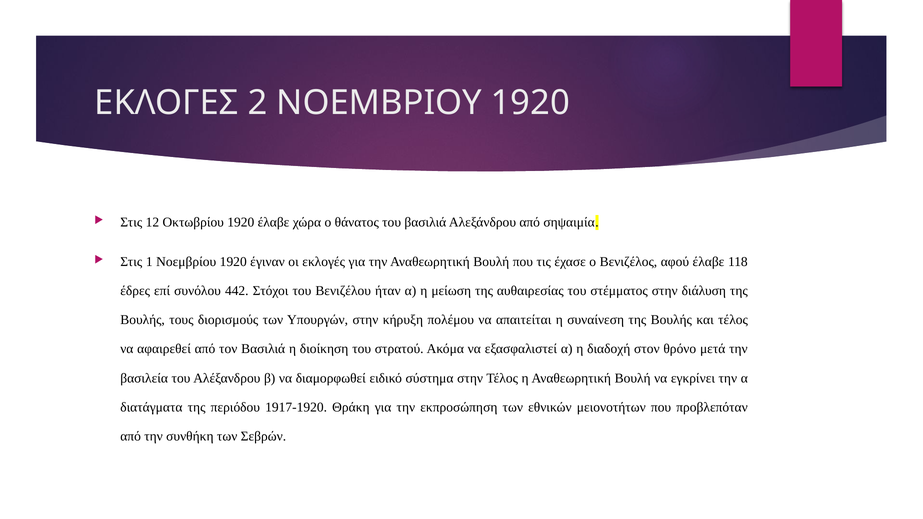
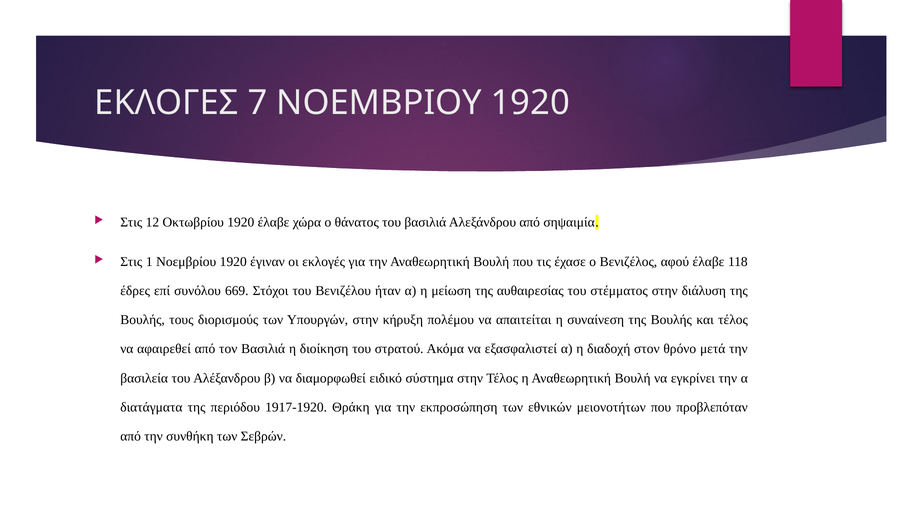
2: 2 -> 7
442: 442 -> 669
